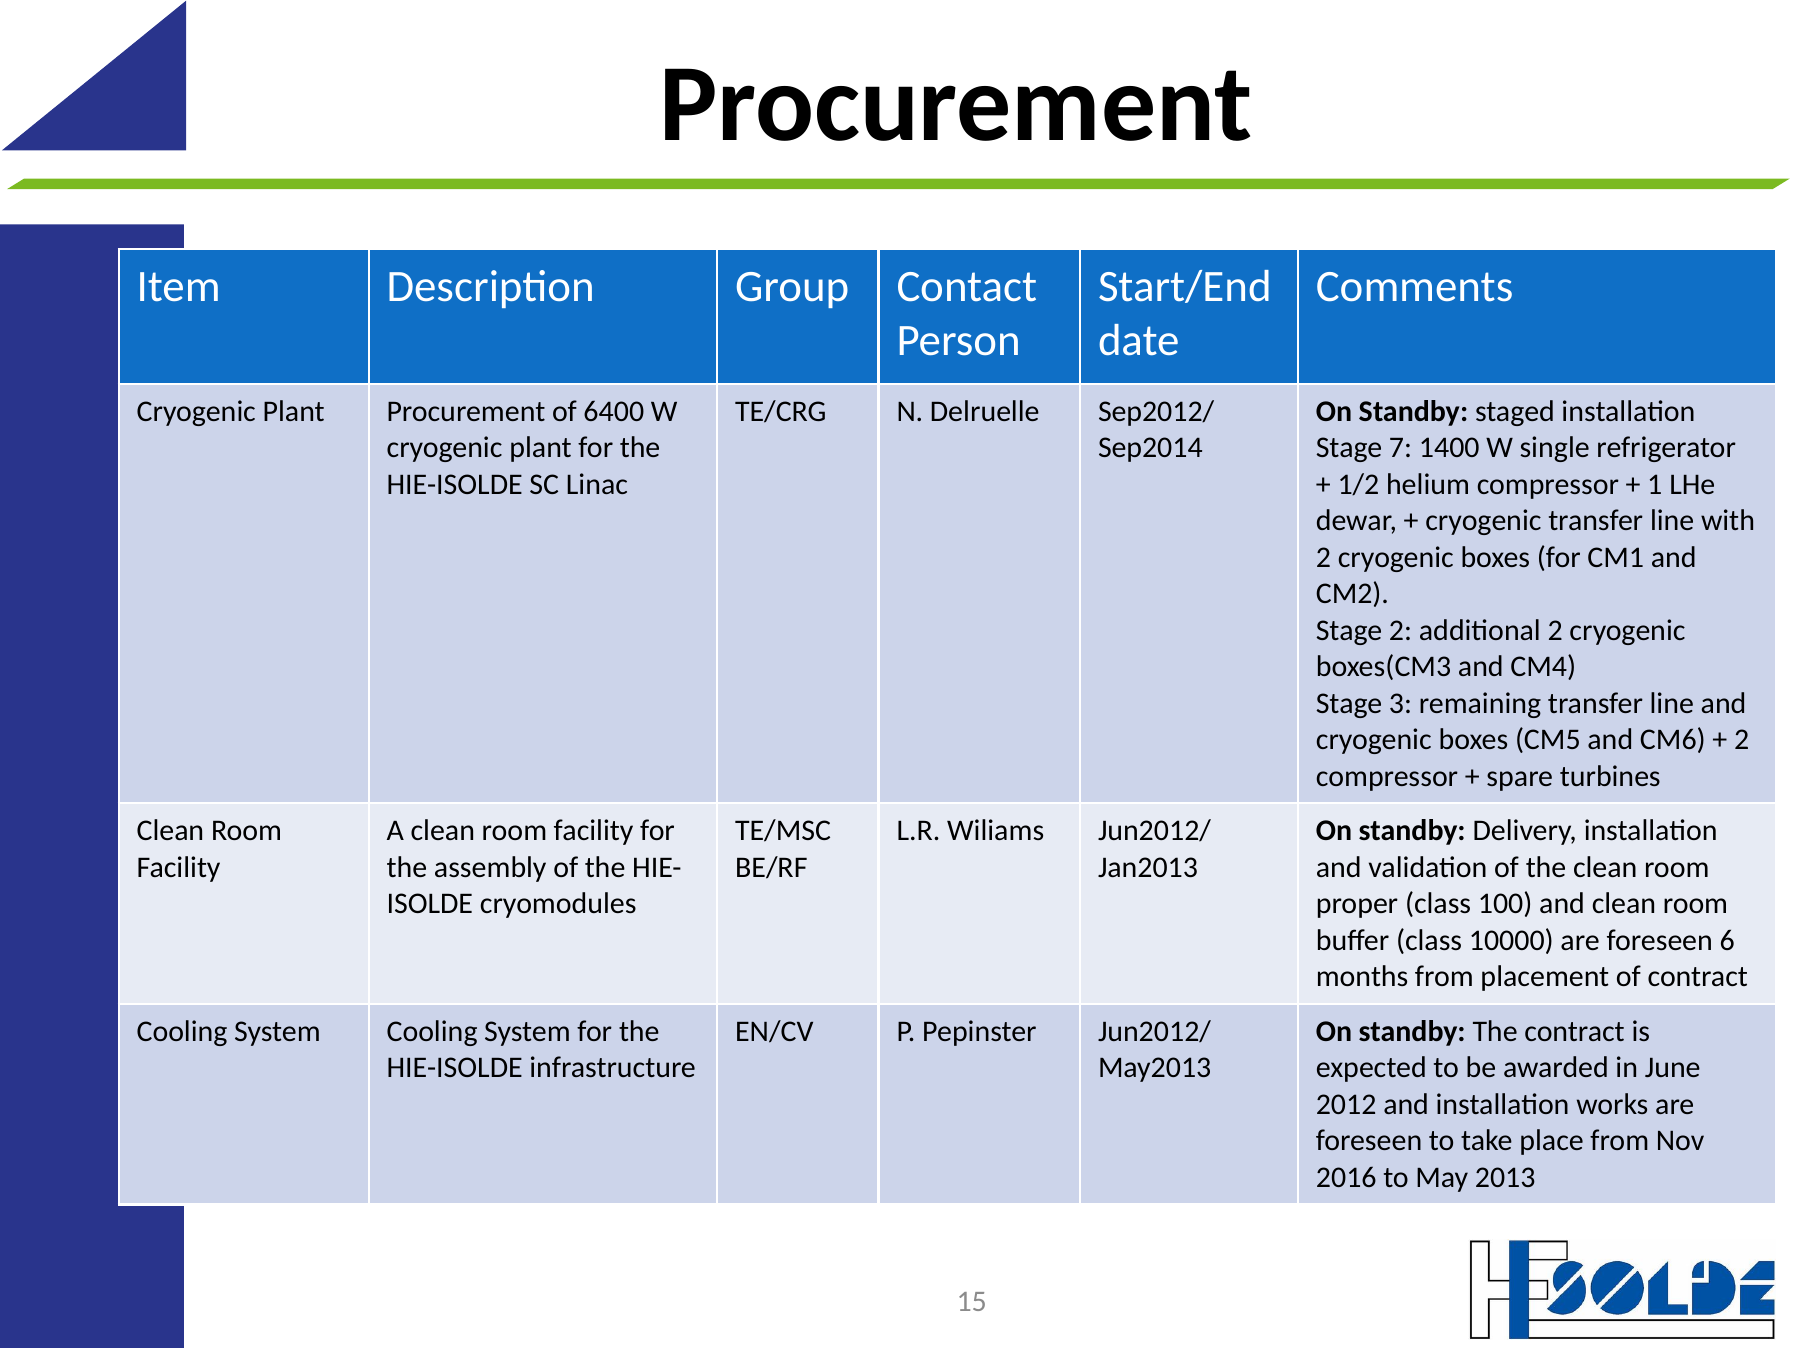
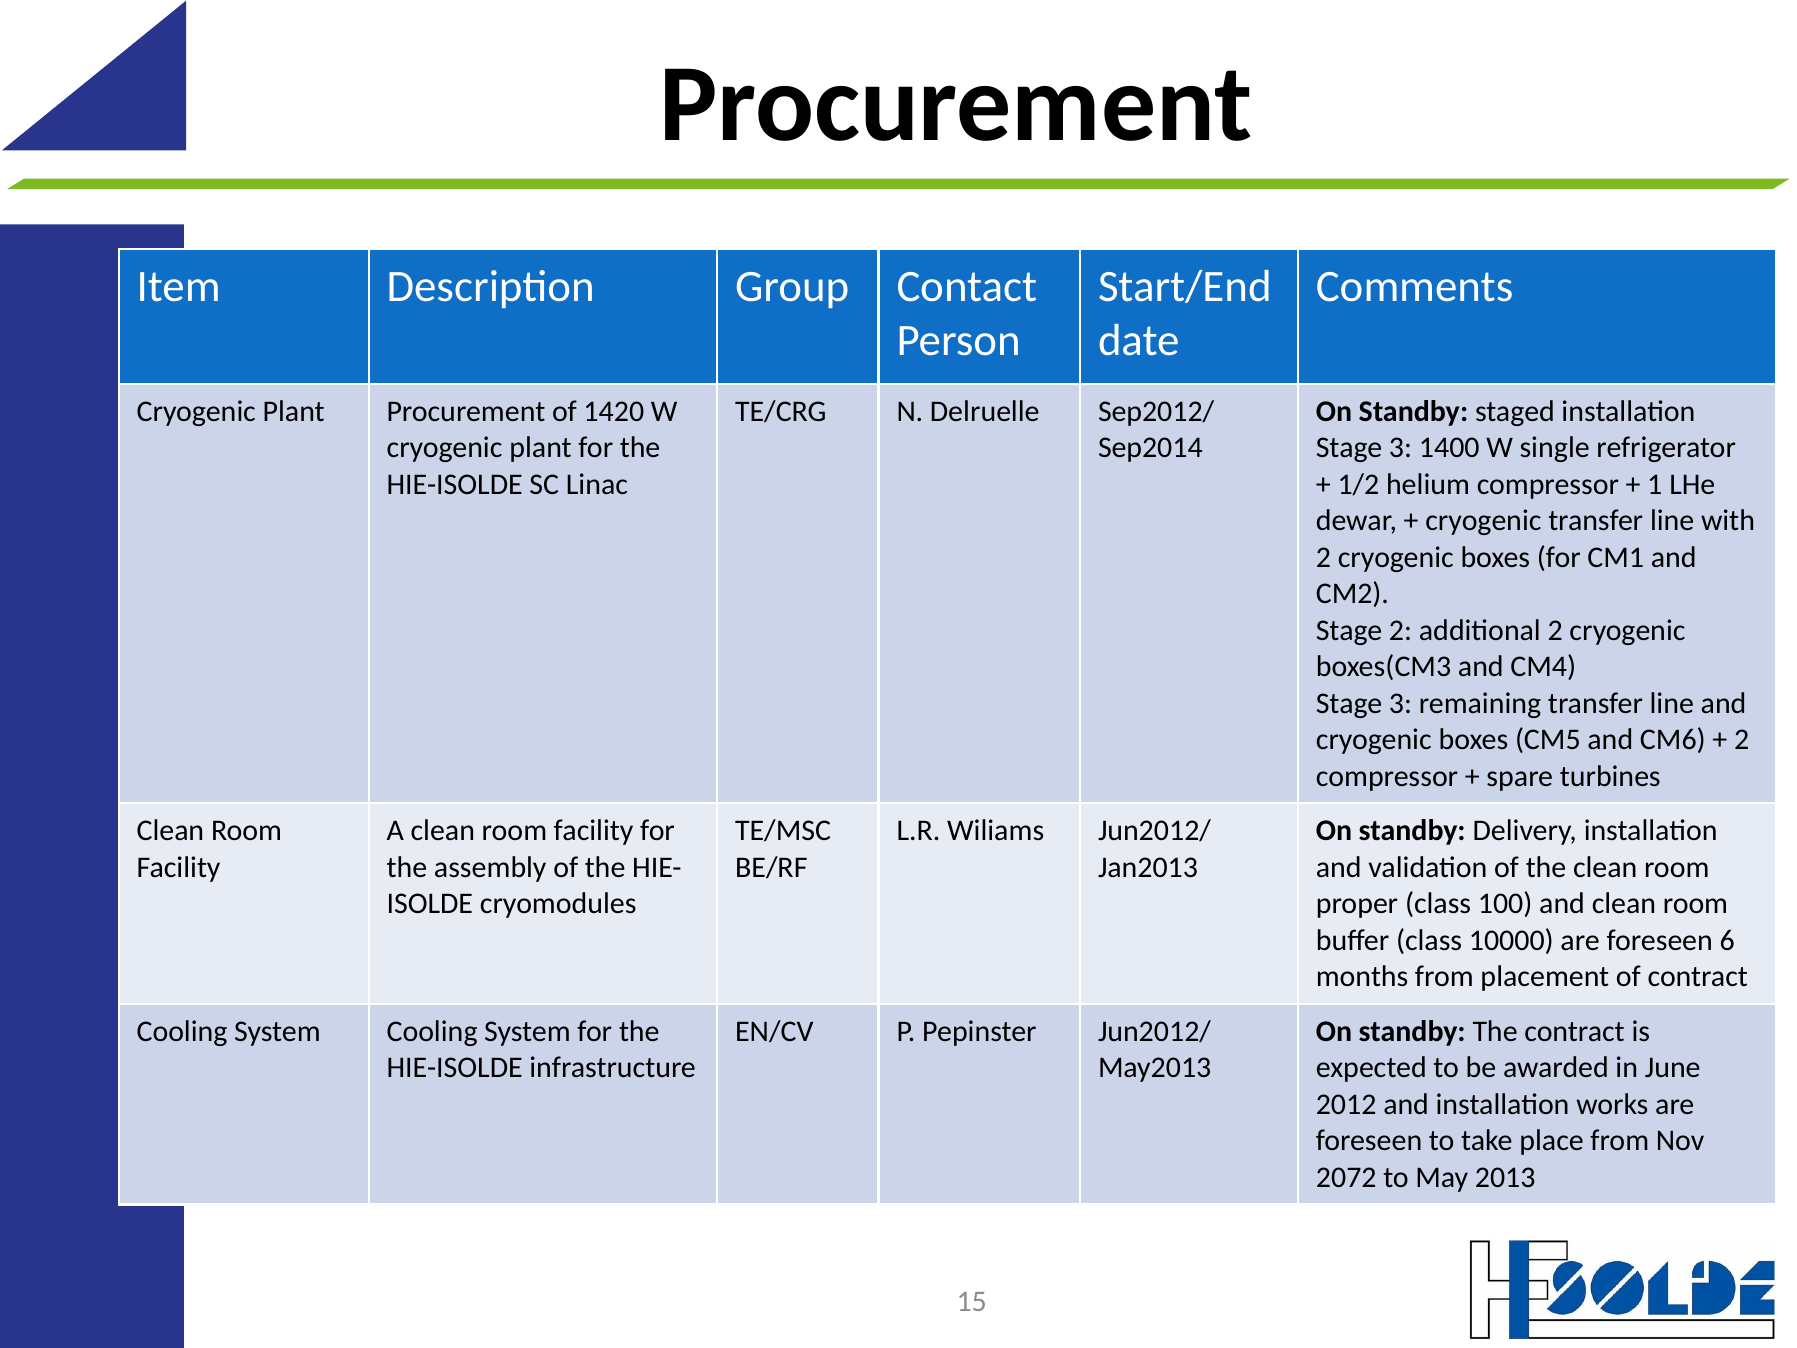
6400: 6400 -> 1420
7 at (1401, 448): 7 -> 3
2016: 2016 -> 2072
